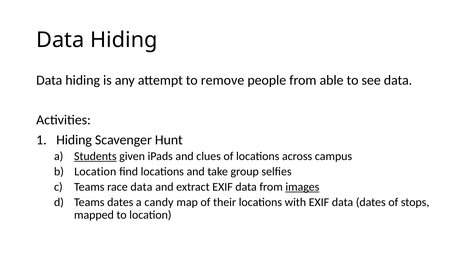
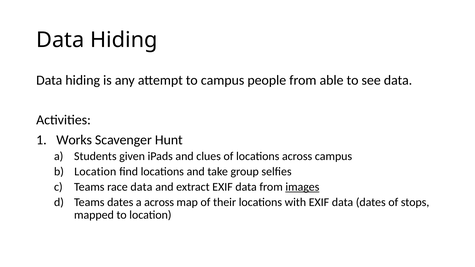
to remove: remove -> campus
Hiding at (74, 140): Hiding -> Works
Students underline: present -> none
a candy: candy -> across
